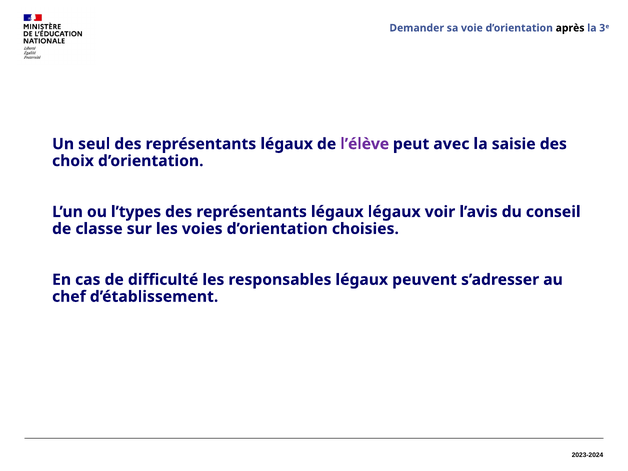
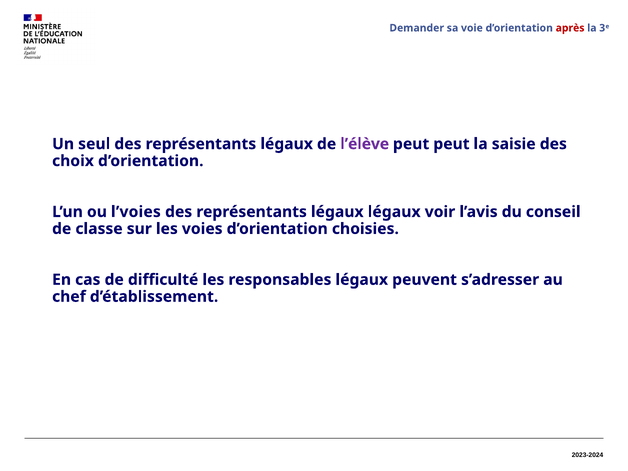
après colour: black -> red
peut avec: avec -> peut
l’types: l’types -> l’voies
